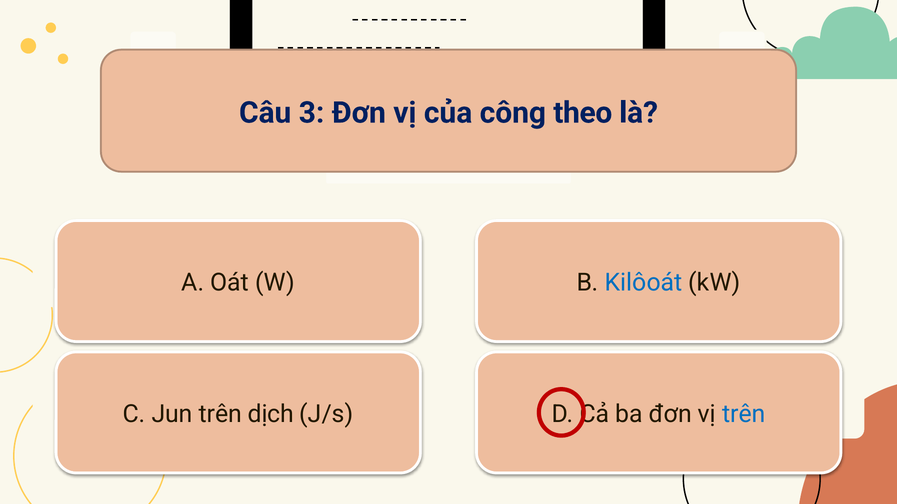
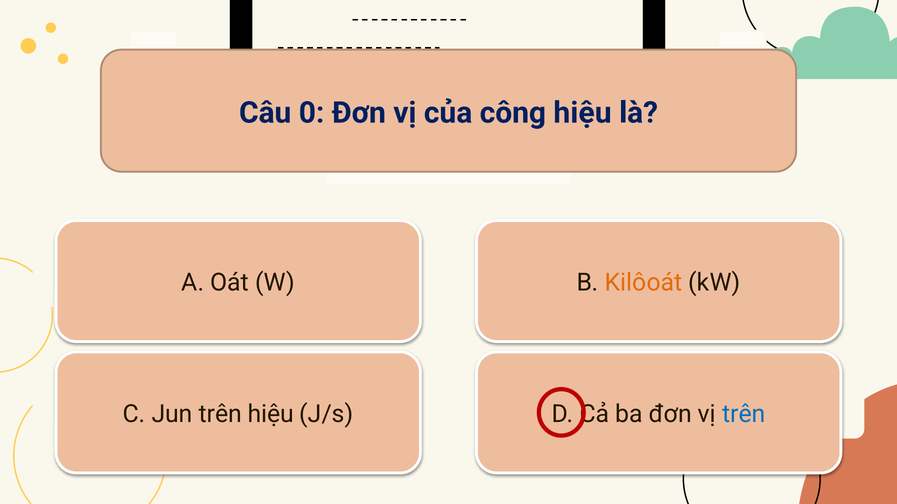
3: 3 -> 0
công theo: theo -> hiệu
Kilôoát colour: blue -> orange
trên dịch: dịch -> hiệu
